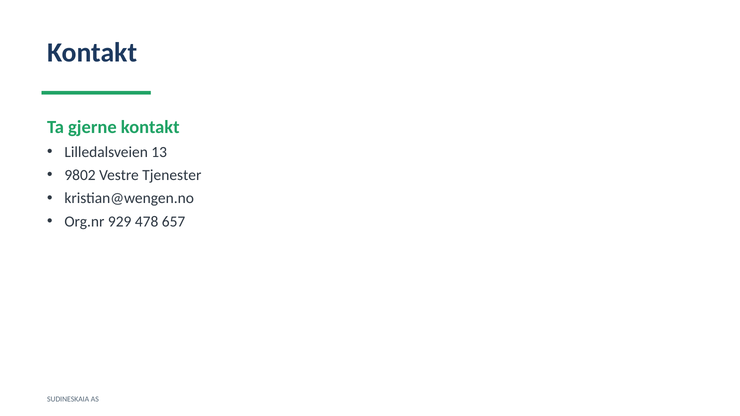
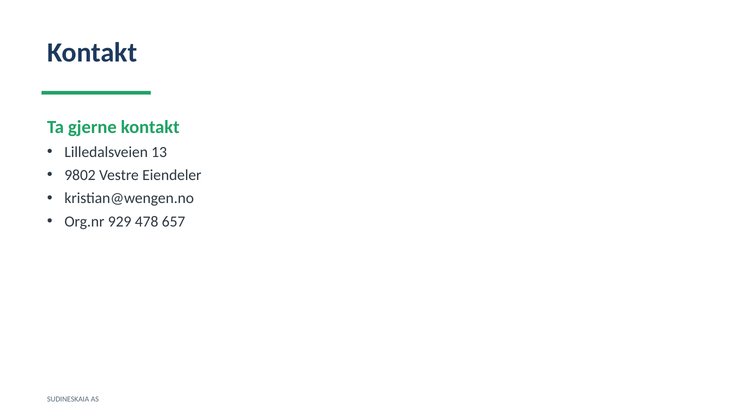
Tjenester: Tjenester -> Eiendeler
